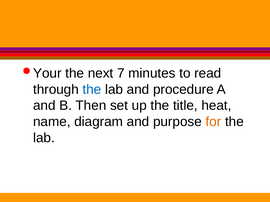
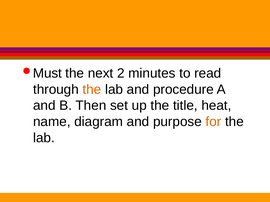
Your: Your -> Must
7: 7 -> 2
the at (92, 90) colour: blue -> orange
